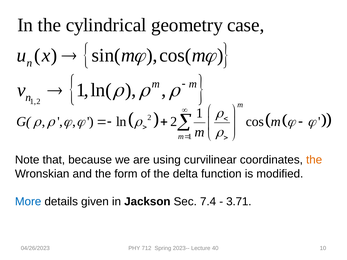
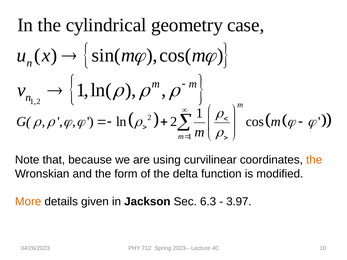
More colour: blue -> orange
7.4: 7.4 -> 6.3
3.71: 3.71 -> 3.97
